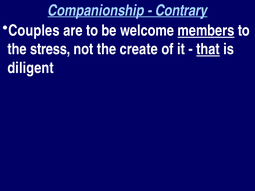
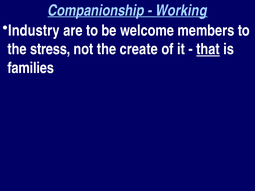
Contrary: Contrary -> Working
Couples: Couples -> Industry
members underline: present -> none
diligent: diligent -> families
